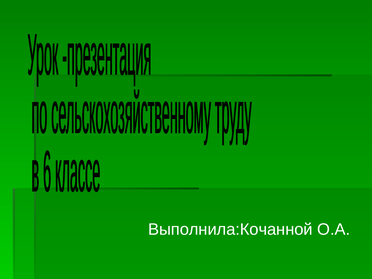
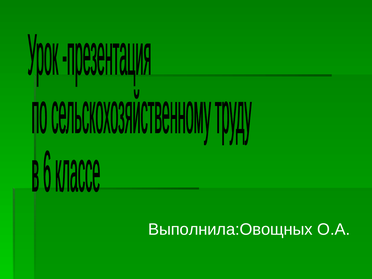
Выполнила:Кочанной: Выполнила:Кочанной -> Выполнила:Овощных
